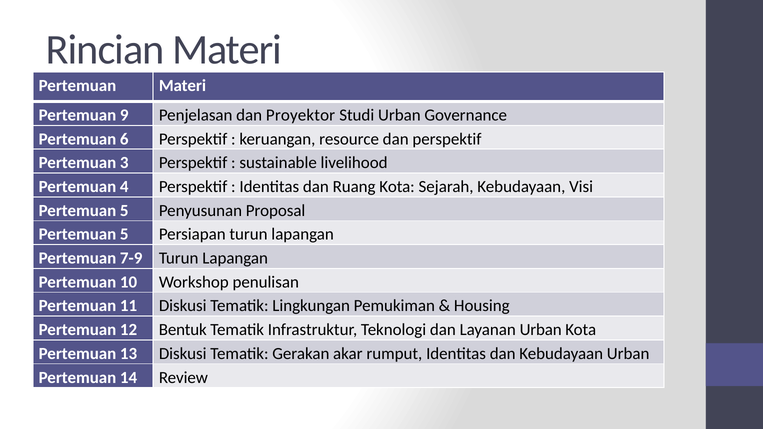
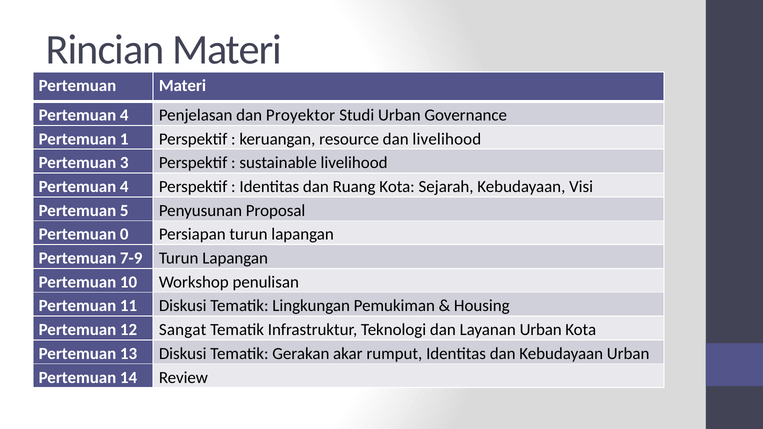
9 at (124, 115): 9 -> 4
6: 6 -> 1
dan perspektif: perspektif -> livelihood
5 at (124, 234): 5 -> 0
Bentuk: Bentuk -> Sangat
